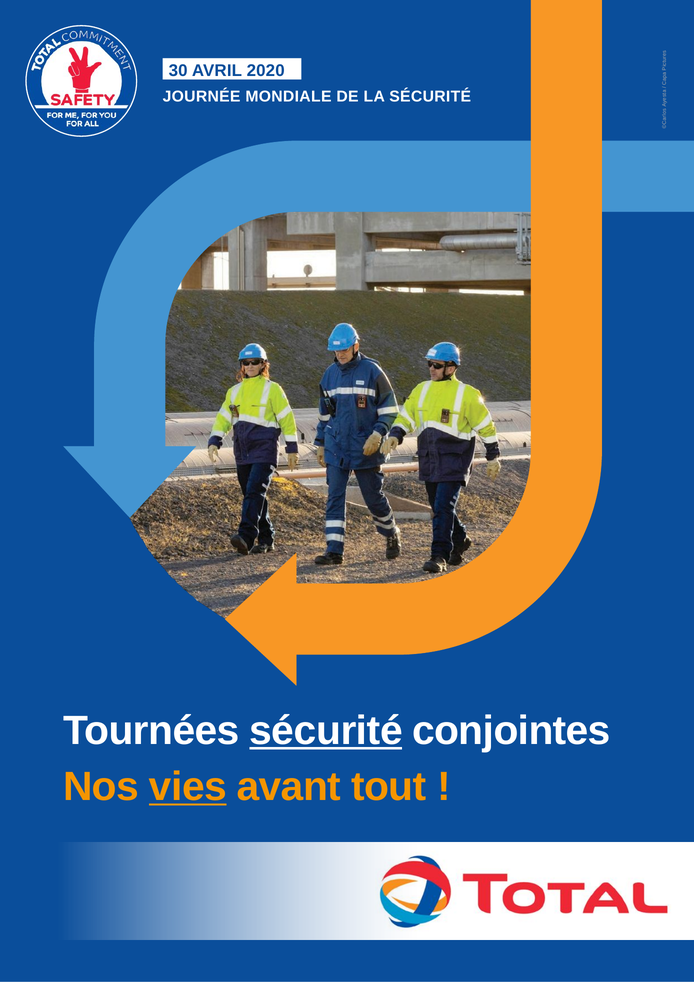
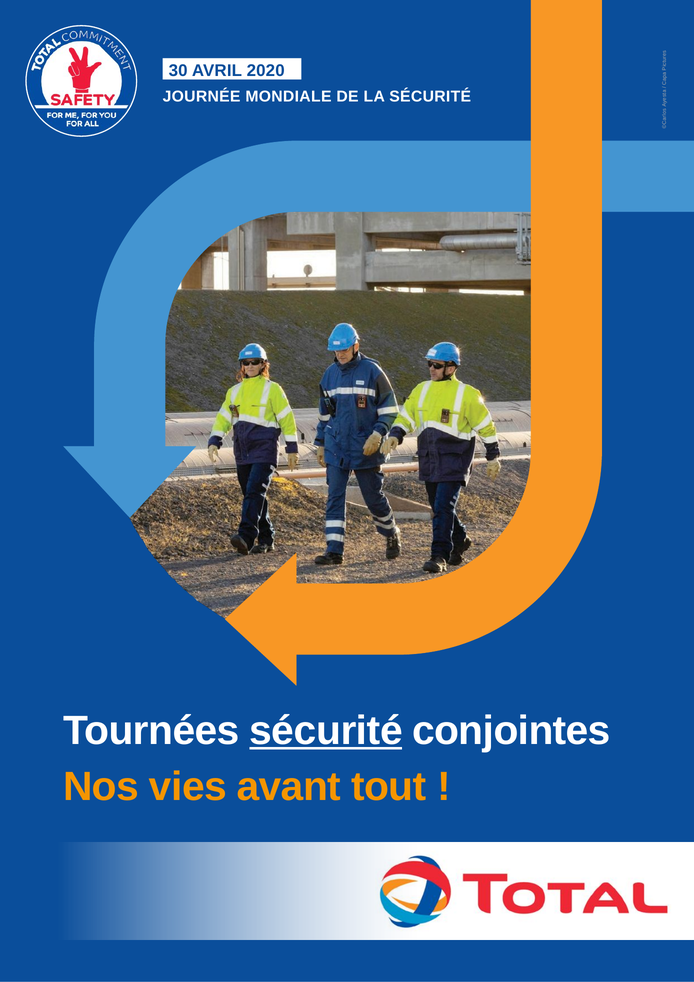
vies underline: present -> none
